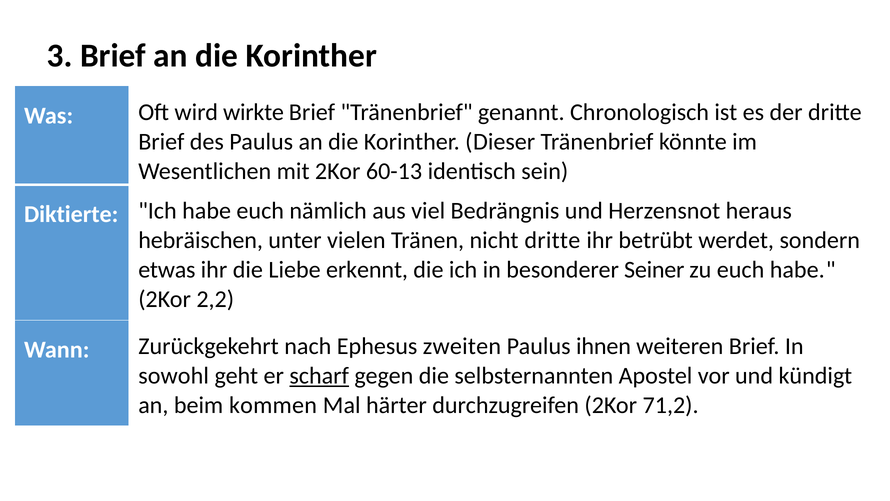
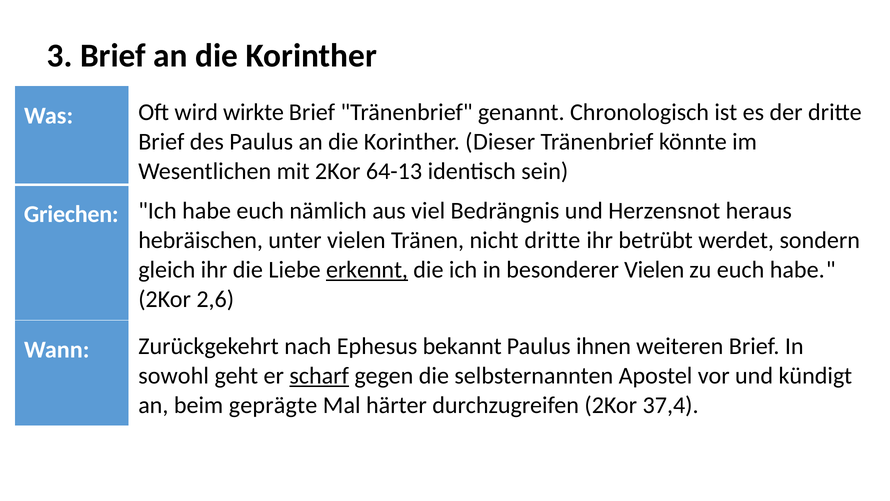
60-13: 60-13 -> 64-13
Diktierte: Diktierte -> Griechen
etwas: etwas -> gleich
erkennt underline: none -> present
besonderer Seiner: Seiner -> Vielen
2,2: 2,2 -> 2,6
zweiten: zweiten -> bekannt
kommen: kommen -> geprägte
71,2: 71,2 -> 37,4
